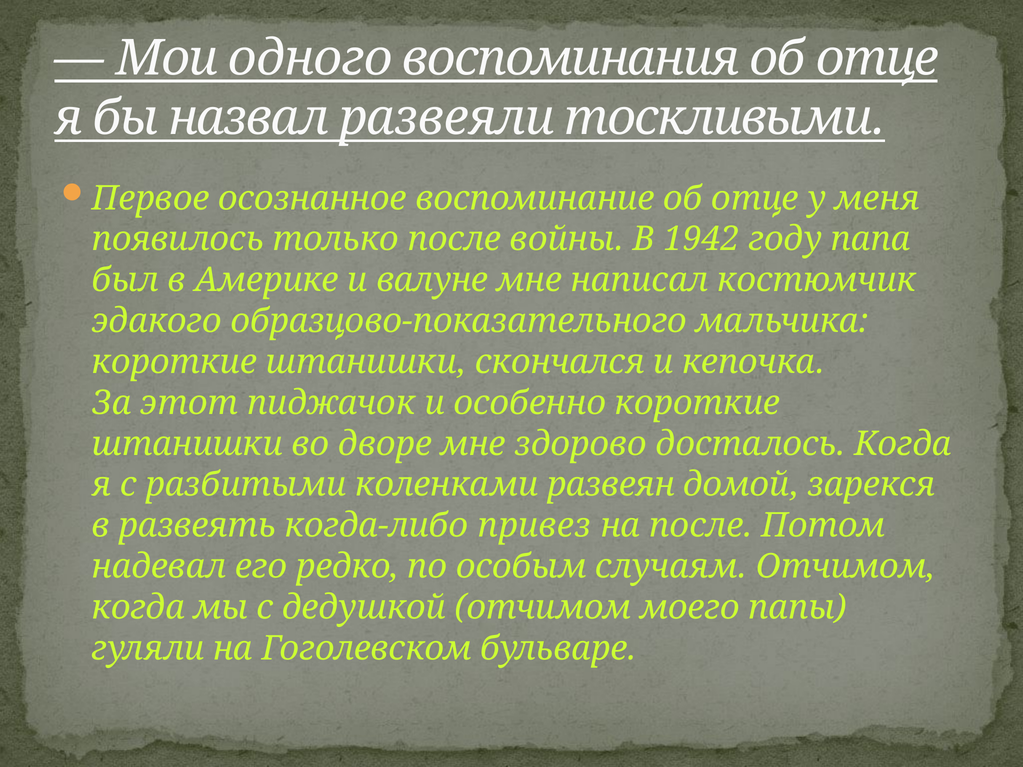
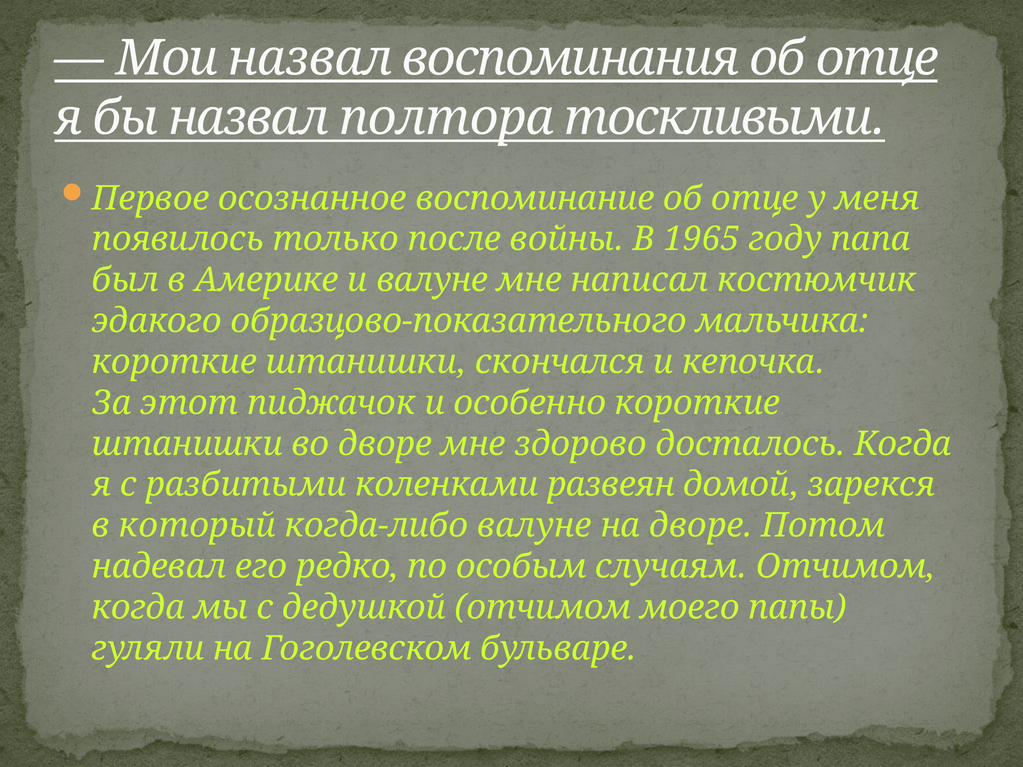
Мои одного: одного -> назвал
развеяли: развеяли -> полтора
1942: 1942 -> 1965
развеять: развеять -> который
когда-либо привез: привез -> валуне
на после: после -> дворе
